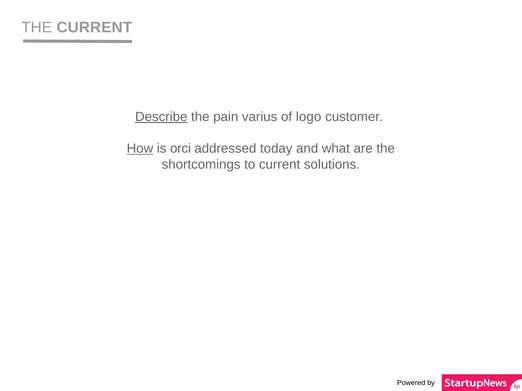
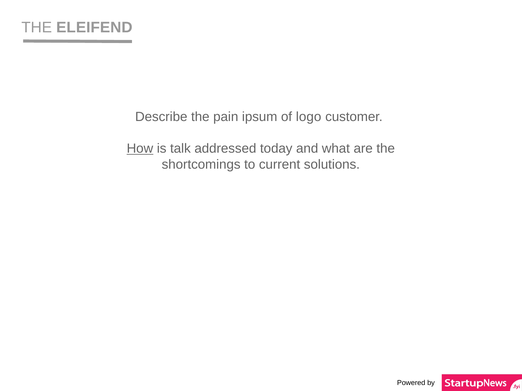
THE CURRENT: CURRENT -> ELEIFEND
Describe underline: present -> none
varius: varius -> ipsum
orci: orci -> talk
